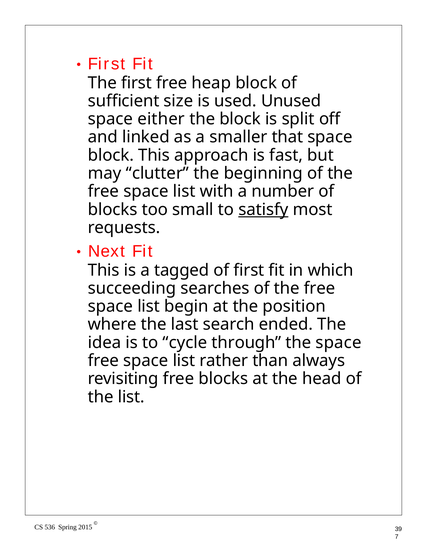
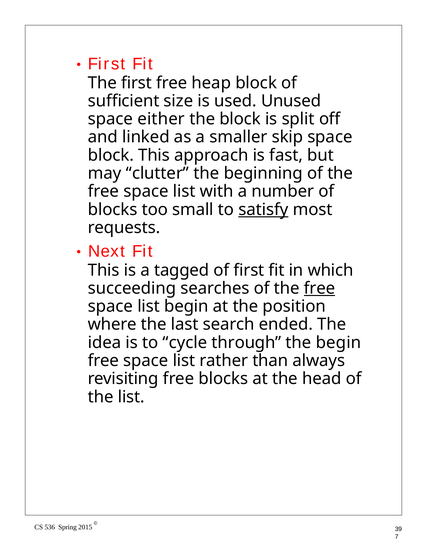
that: that -> skip
free at (320, 288) underline: none -> present
the space: space -> begin
